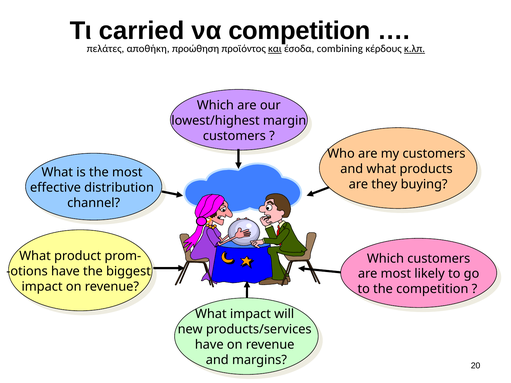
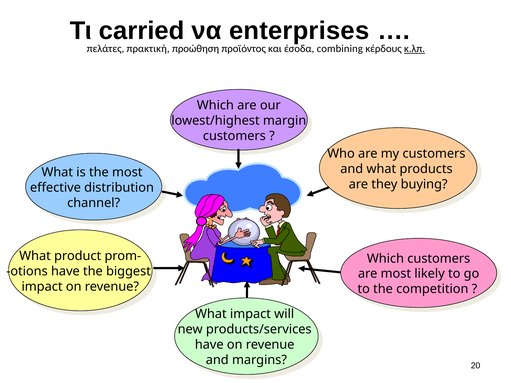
να competition: competition -> enterprises
αποθήκη: αποθήκη -> πρακτική
και underline: present -> none
